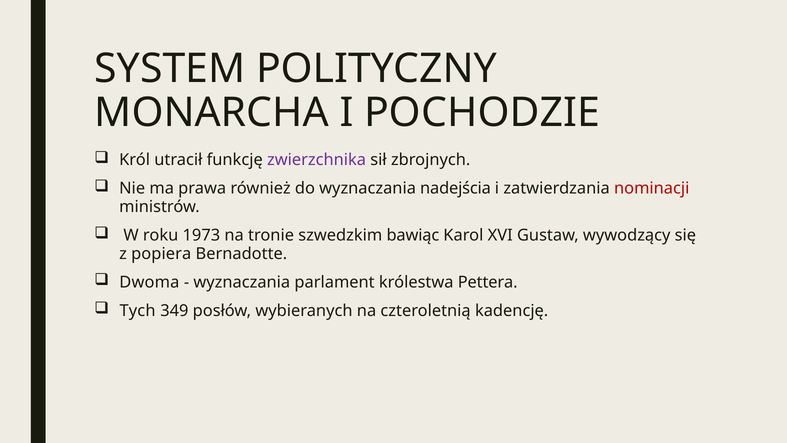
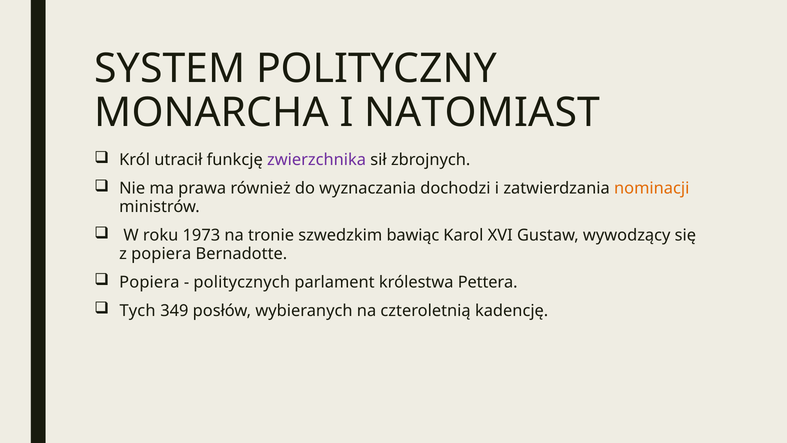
POCHODZIE: POCHODZIE -> NATOMIAST
nadejścia: nadejścia -> dochodzi
nominacji colour: red -> orange
Dwoma at (149, 282): Dwoma -> Popiera
wyznaczania at (242, 282): wyznaczania -> politycznych
